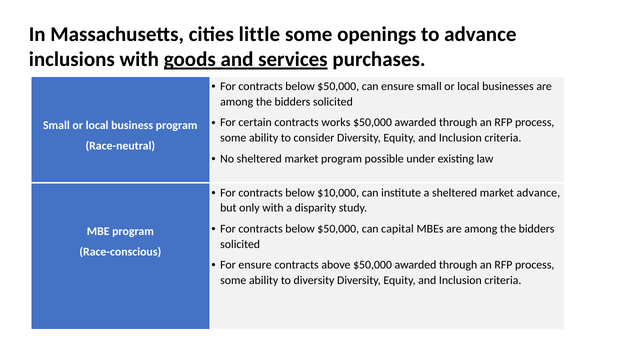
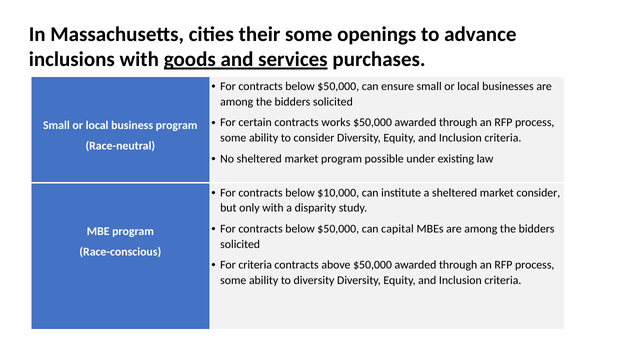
little: little -> their
market advance: advance -> consider
For ensure: ensure -> criteria
